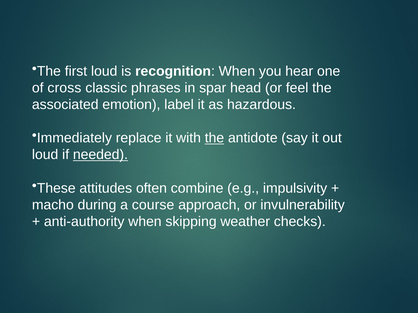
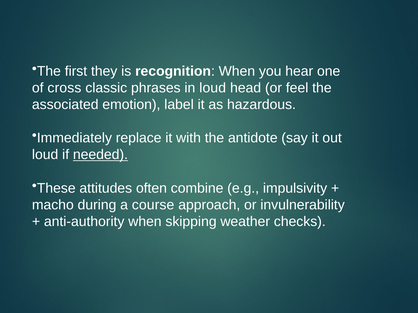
first loud: loud -> they
in spar: spar -> loud
the at (214, 138) underline: present -> none
